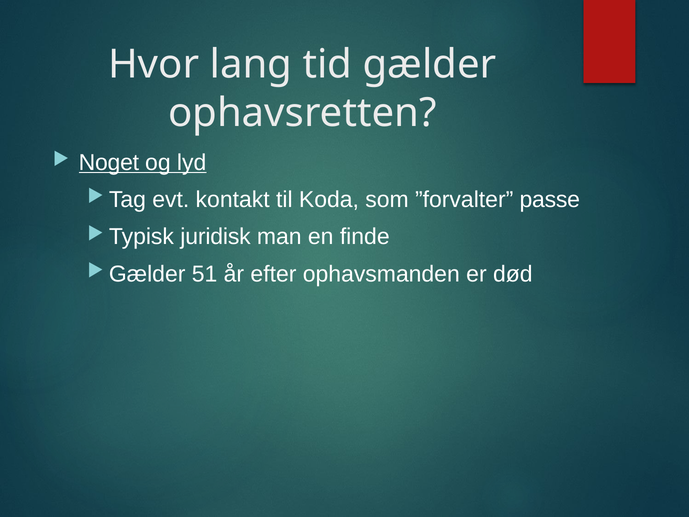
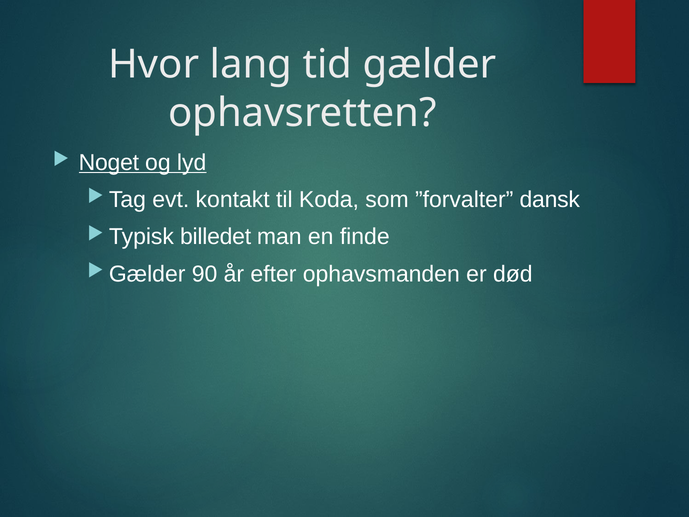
passe: passe -> dansk
juridisk: juridisk -> billedet
51: 51 -> 90
